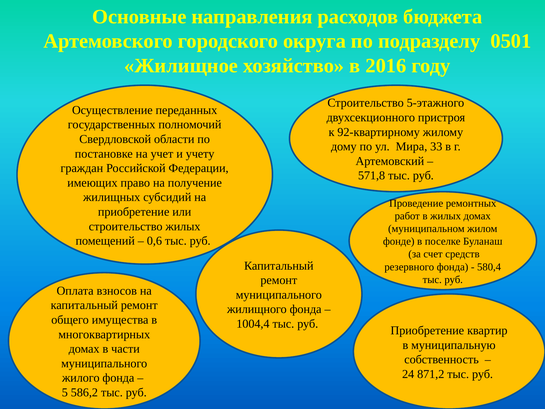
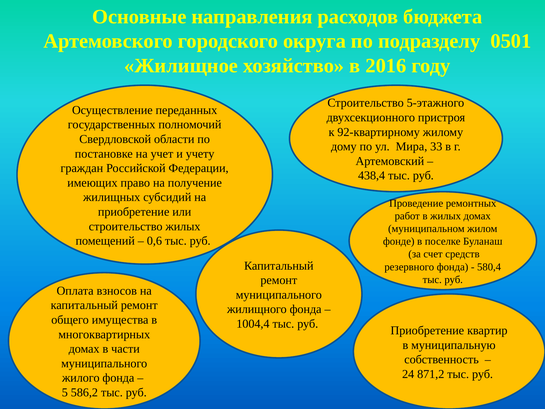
571,8: 571,8 -> 438,4
